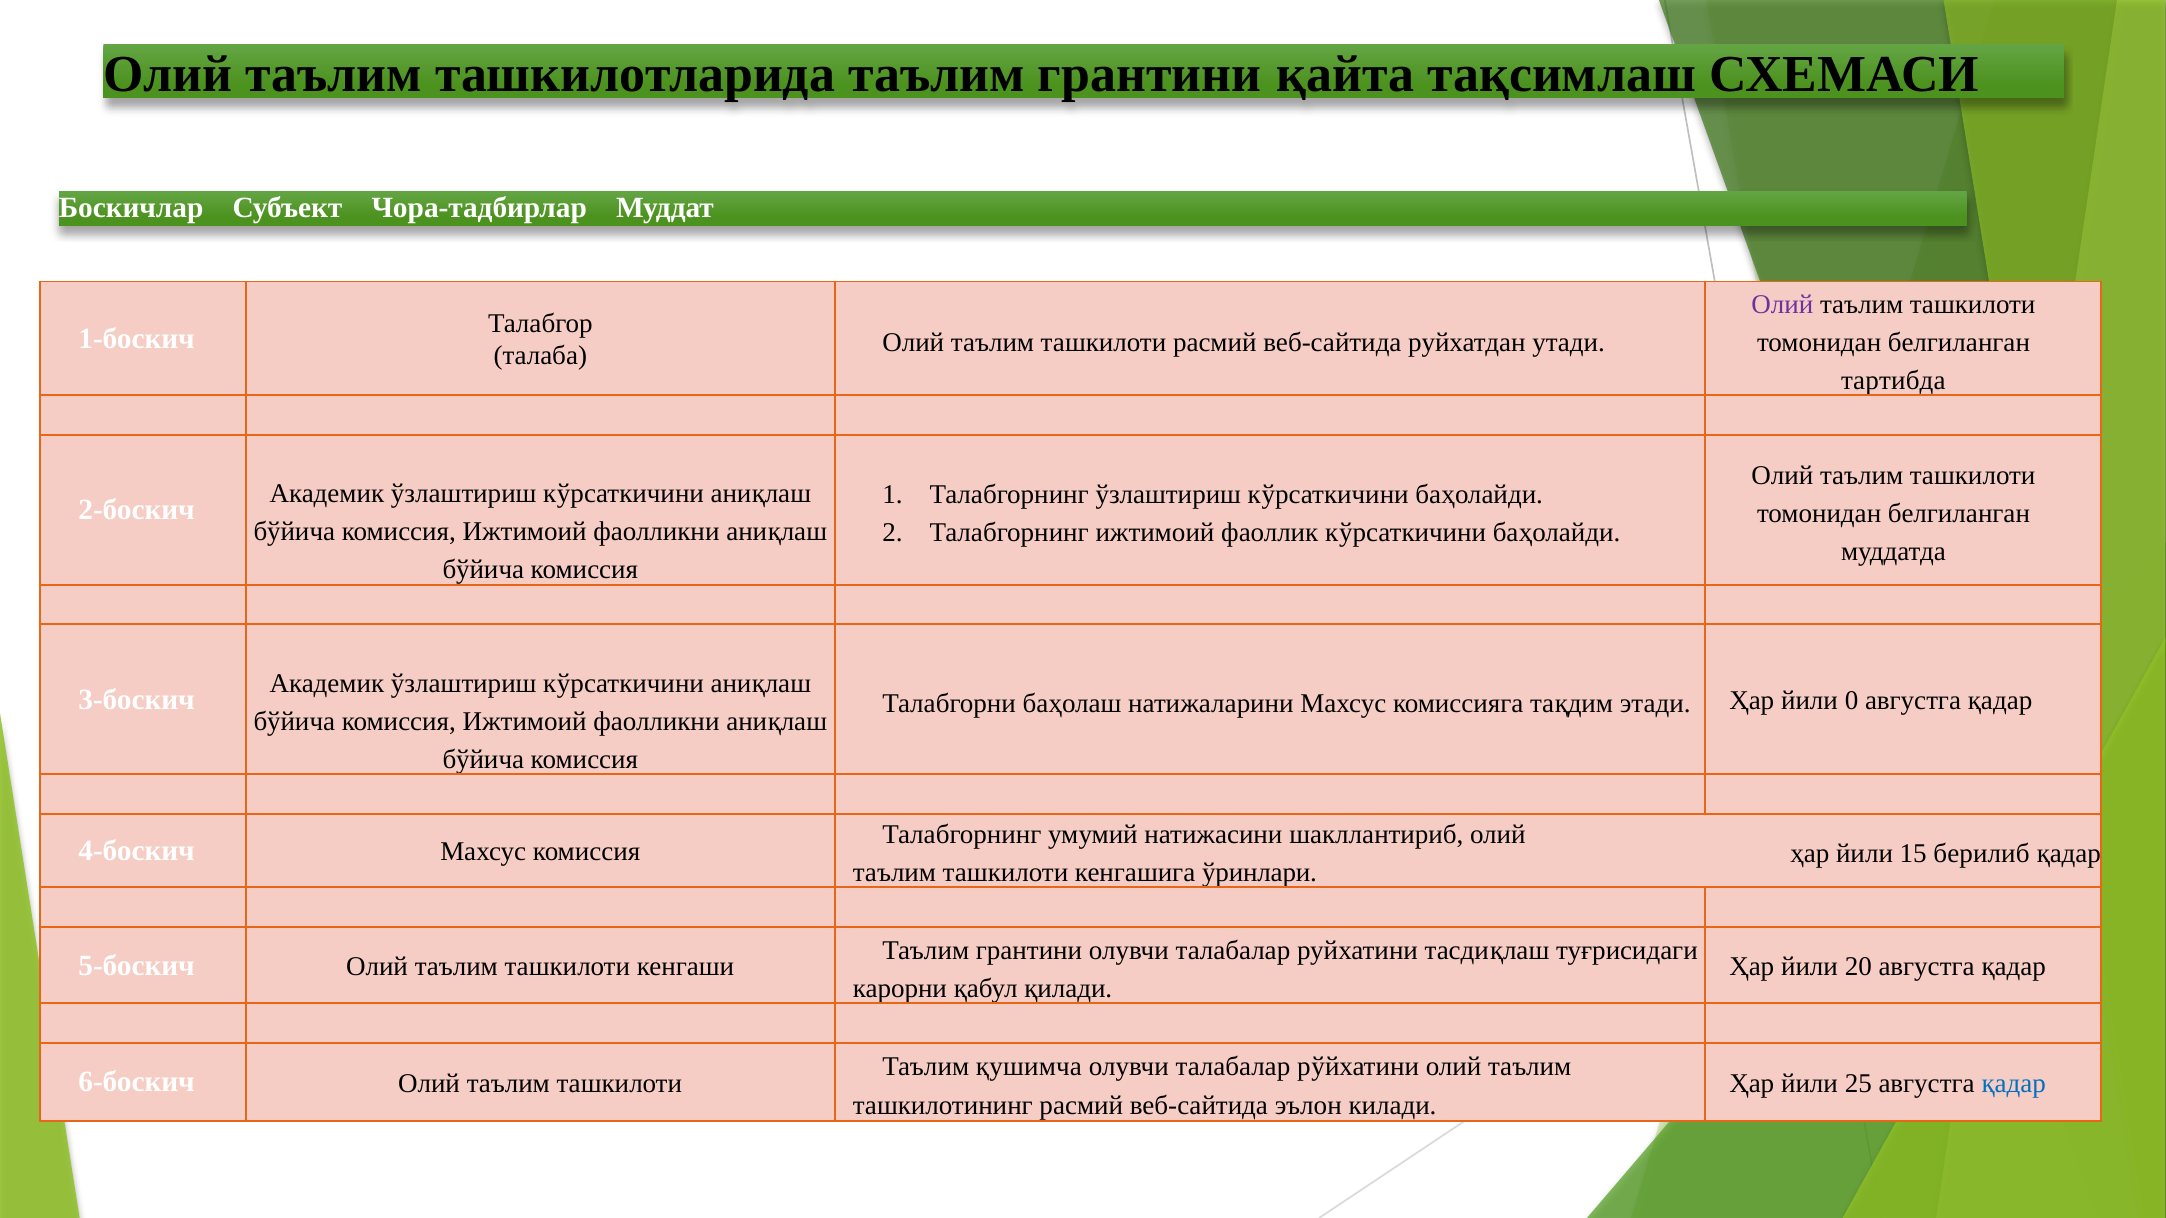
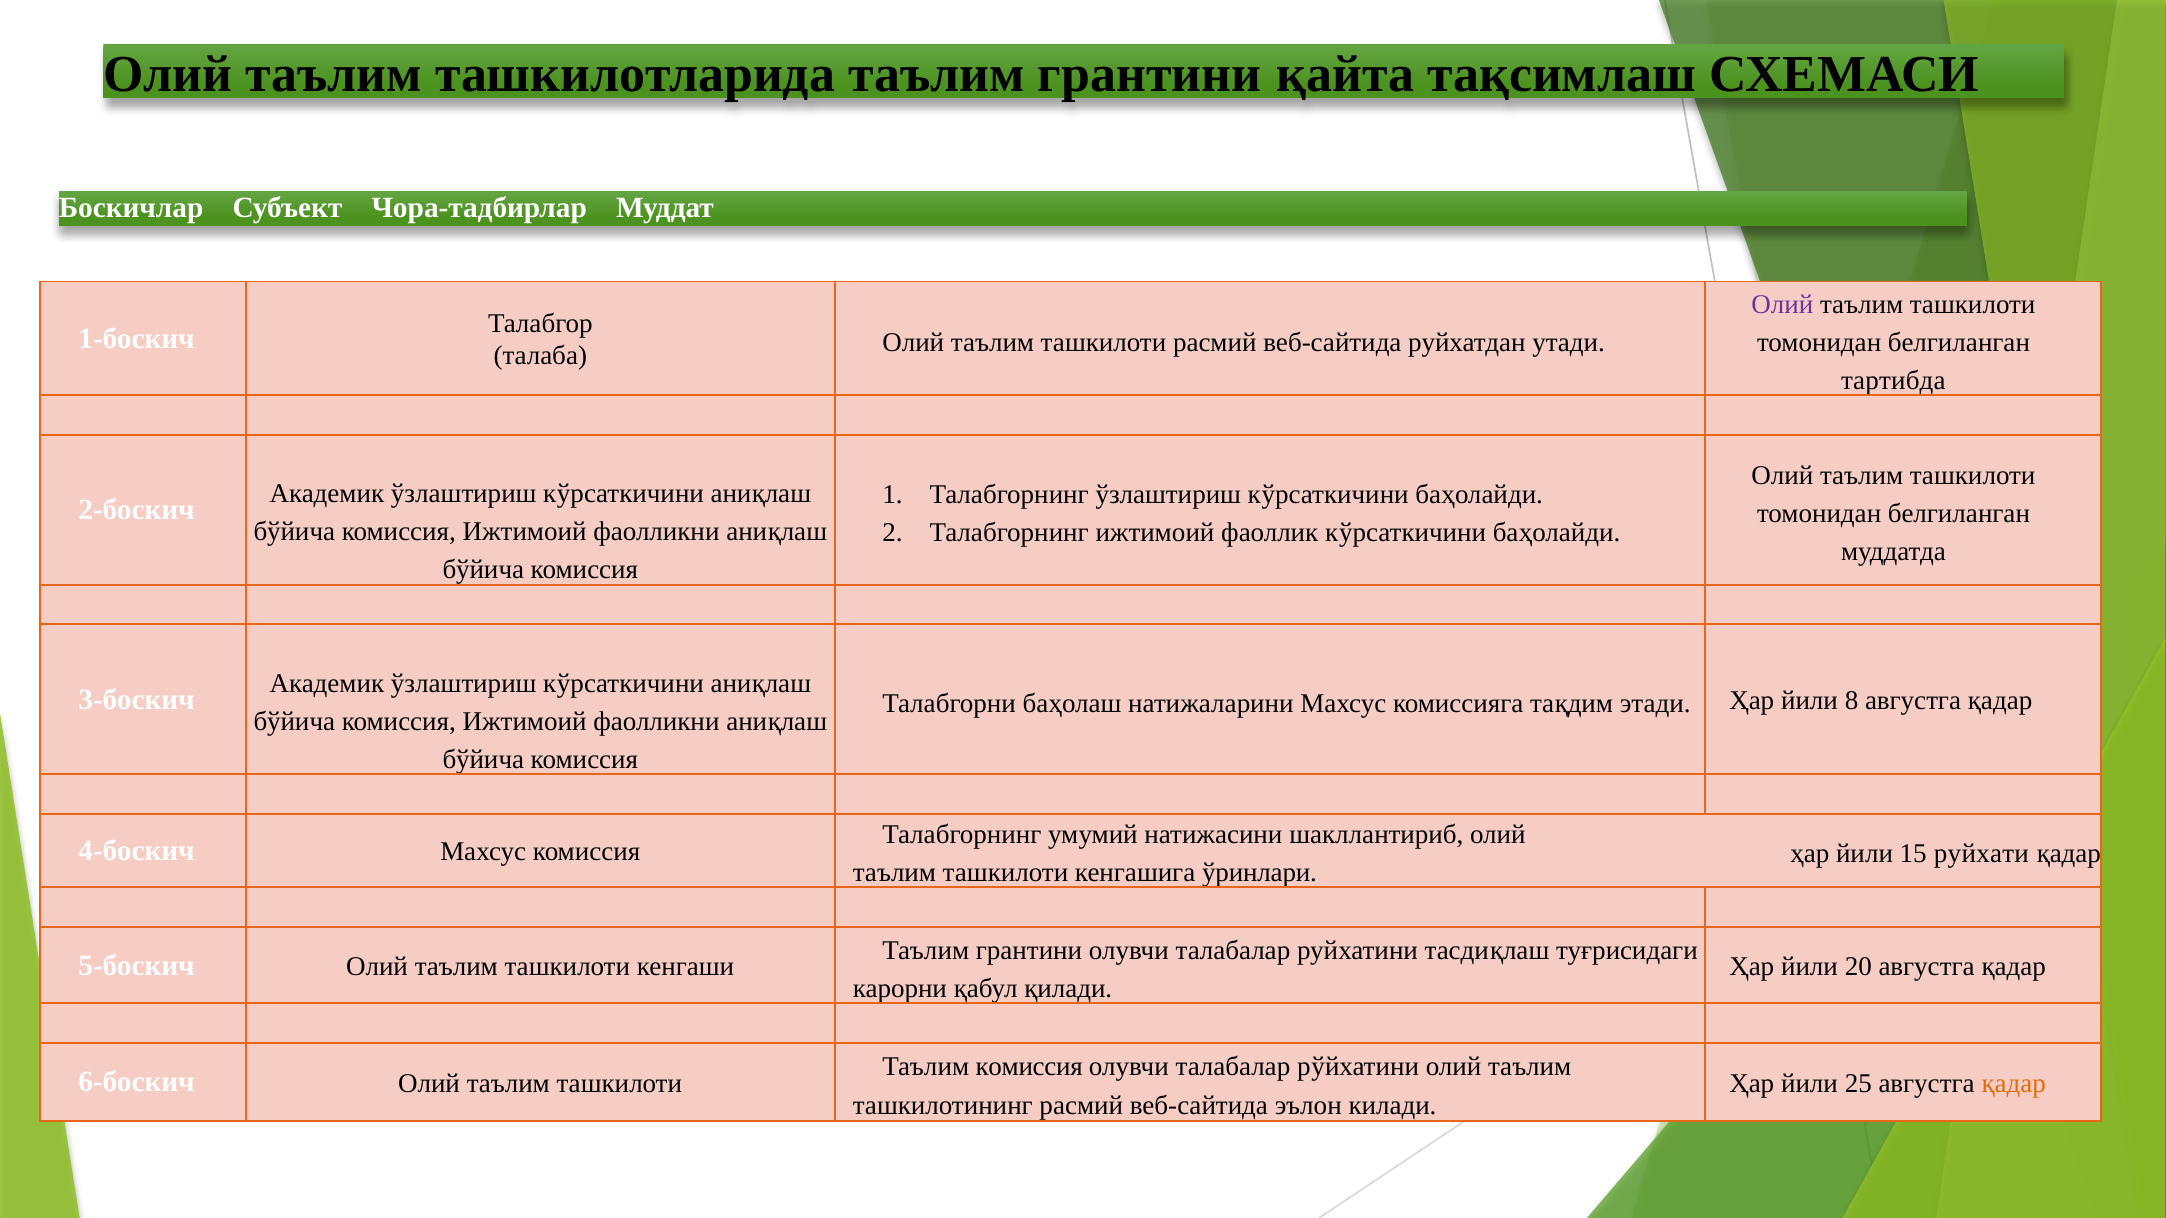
0: 0 -> 8
берилиб: берилиб -> руйхати
Таълим қушимча: қушимча -> комиссия
қадар at (2014, 1083) colour: blue -> orange
